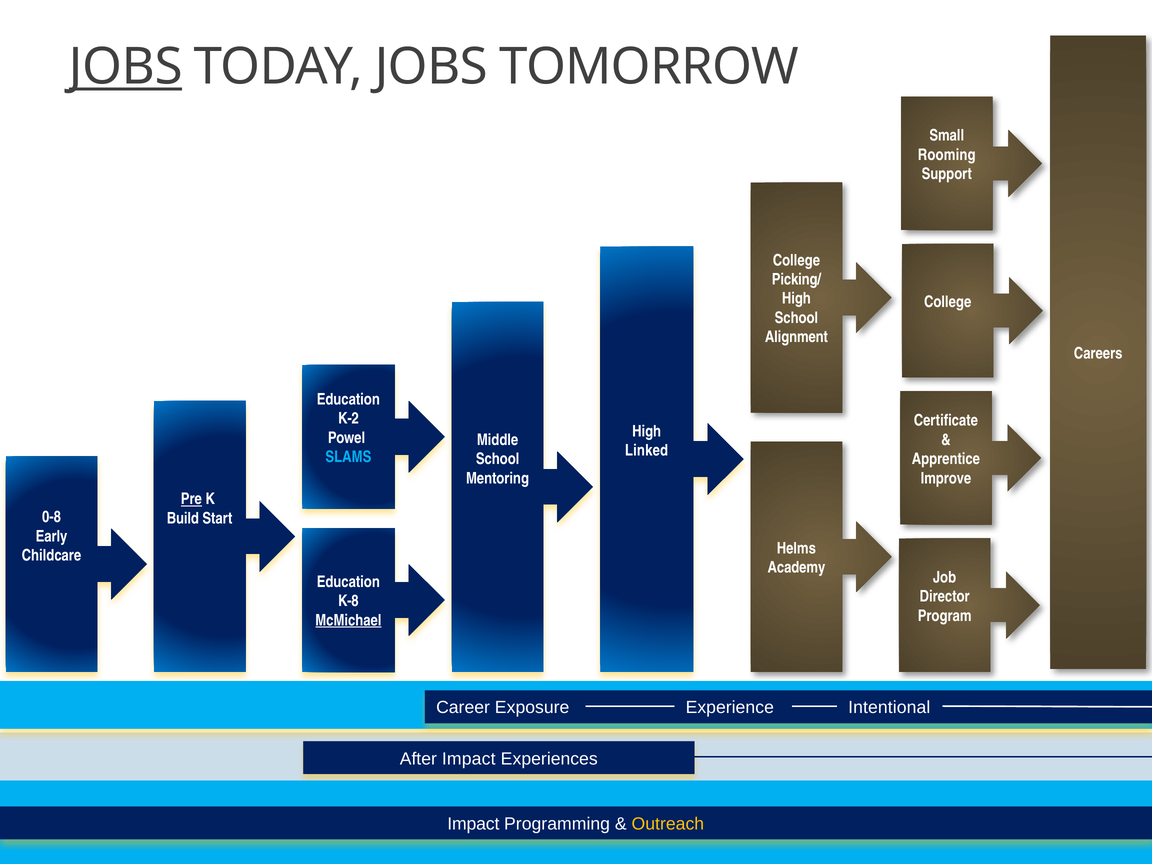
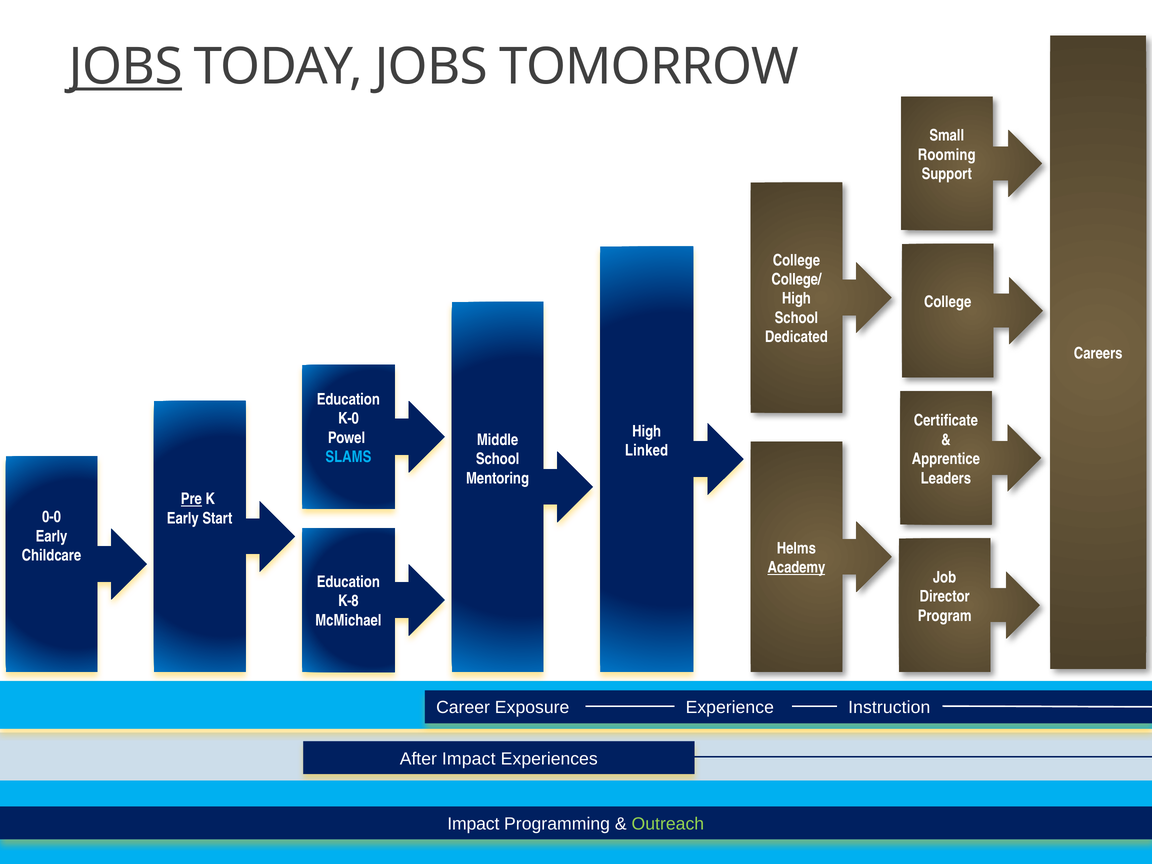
Picking/: Picking/ -> College/
Alignment: Alignment -> Dedicated
K-2: K-2 -> K-0
Improve: Improve -> Leaders
0-8: 0-8 -> 0-0
Build at (183, 518): Build -> Early
Academy underline: none -> present
McMichael underline: present -> none
Intentional: Intentional -> Instruction
Outreach colour: yellow -> light green
